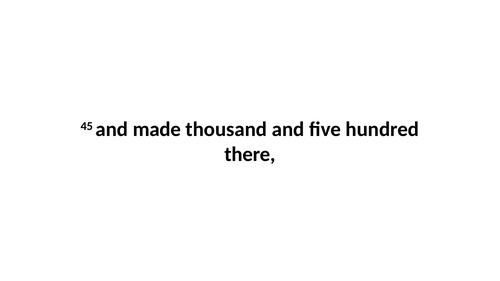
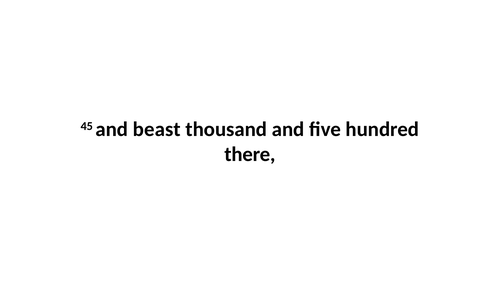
made: made -> beast
